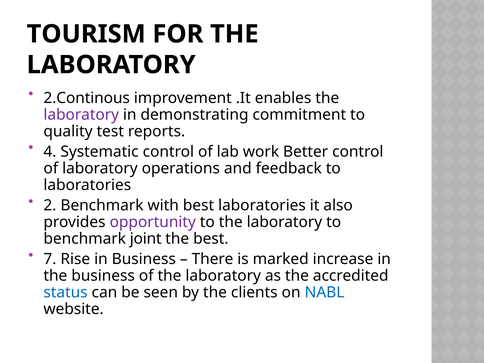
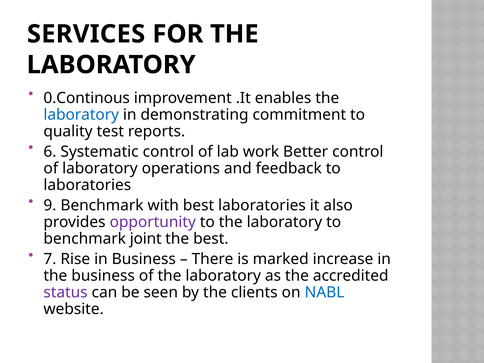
TOURISM: TOURISM -> SERVICES
2.Continous: 2.Continous -> 0.Continous
laboratory at (81, 115) colour: purple -> blue
4: 4 -> 6
2: 2 -> 9
status colour: blue -> purple
